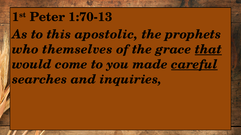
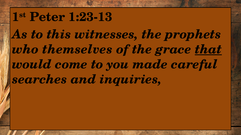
1:70-13: 1:70-13 -> 1:23-13
apostolic: apostolic -> witnesses
careful underline: present -> none
